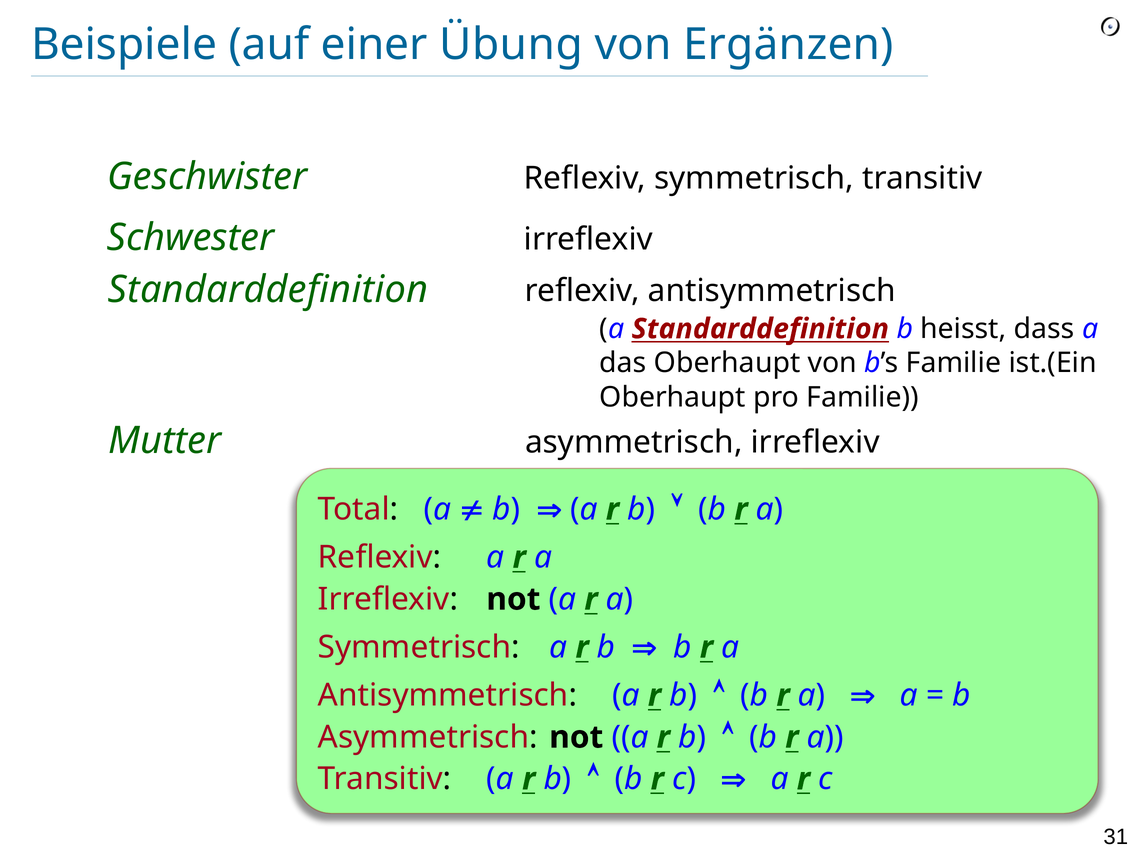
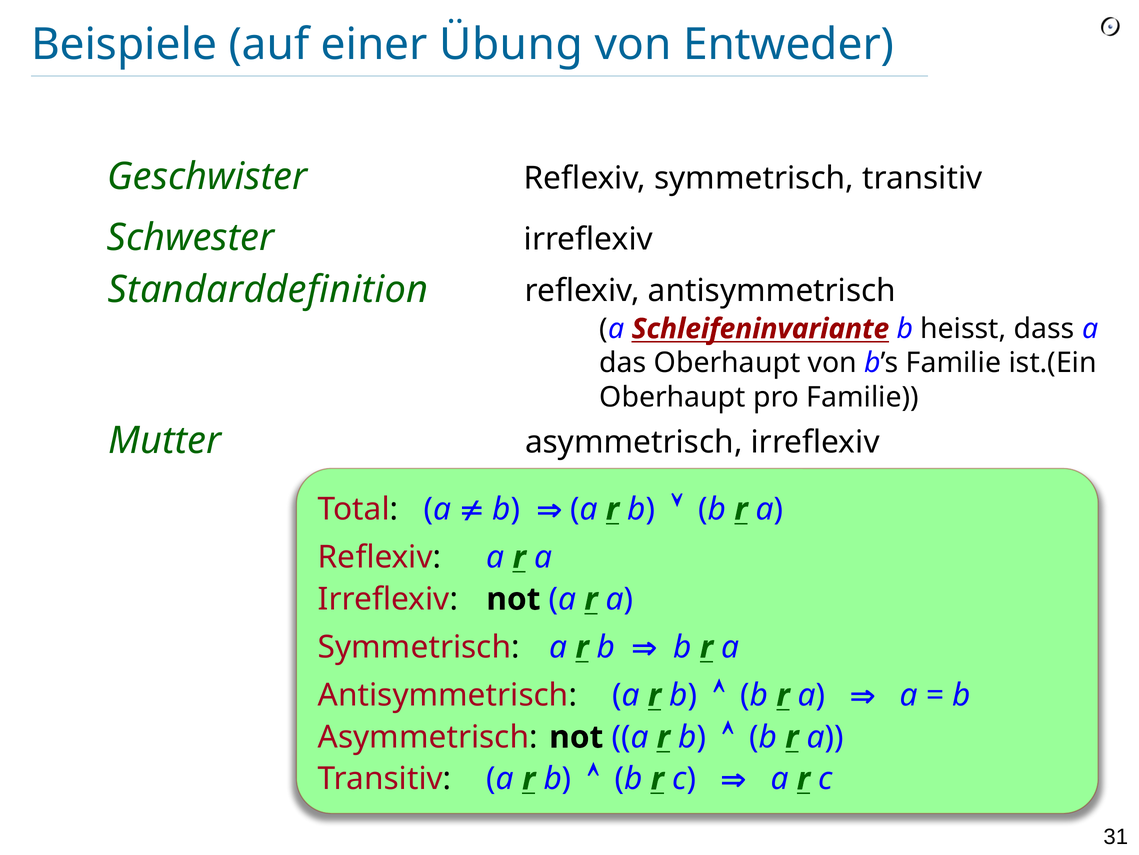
Ergänzen: Ergänzen -> Entweder
a Standarddefinition: Standarddefinition -> Schleifeninvariante
